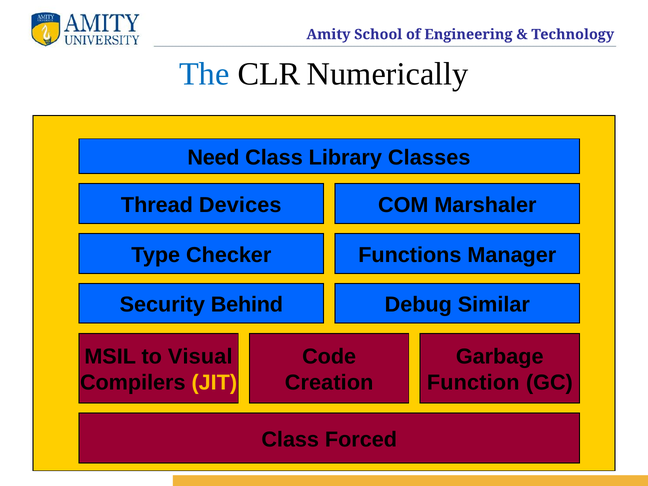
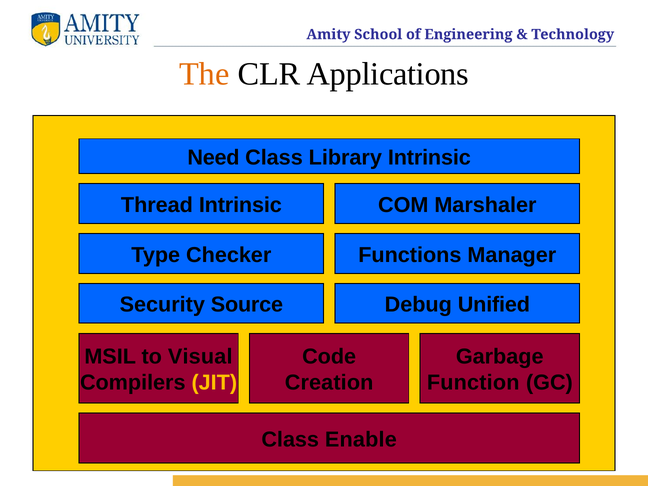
The colour: blue -> orange
Numerically: Numerically -> Applications
Library Classes: Classes -> Intrinsic
Thread Devices: Devices -> Intrinsic
Behind: Behind -> Source
Similar: Similar -> Unified
Forced: Forced -> Enable
